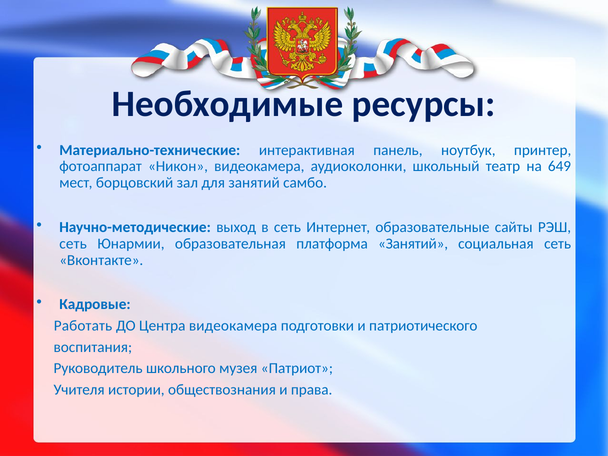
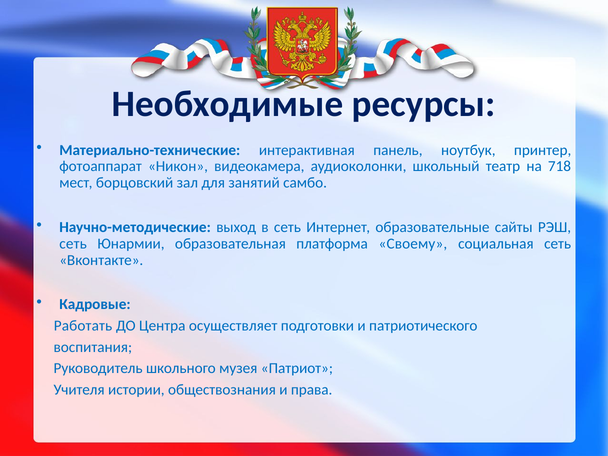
649: 649 -> 718
платформа Занятий: Занятий -> Своему
Центра видеокамера: видеокамера -> осуществляет
